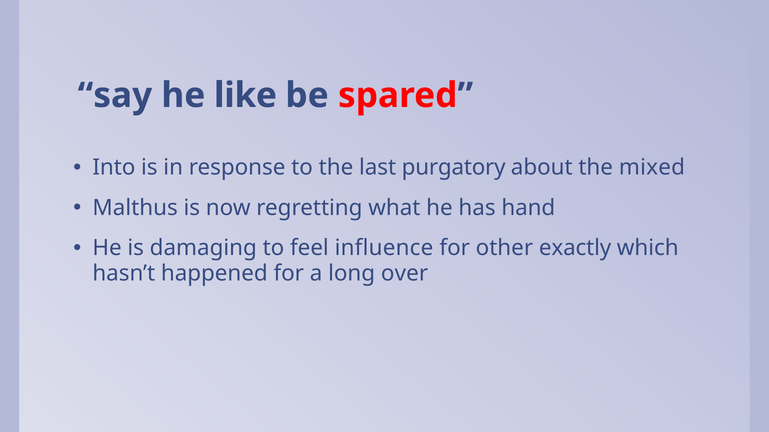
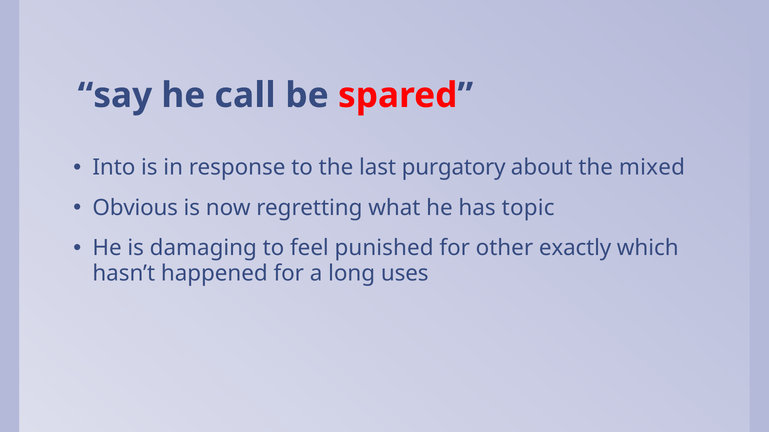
like: like -> call
Malthus: Malthus -> Obvious
hand: hand -> topic
influence: influence -> punished
over: over -> uses
